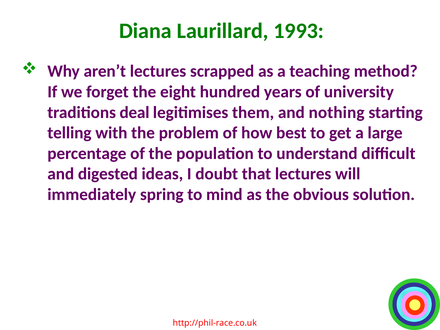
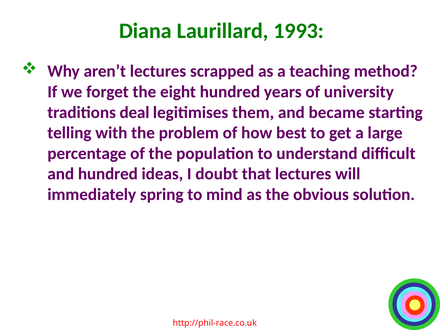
nothing: nothing -> became
and digested: digested -> hundred
